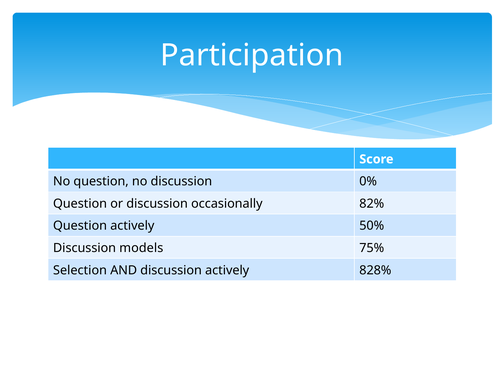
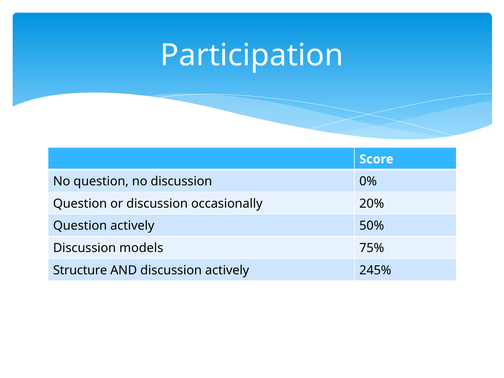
82%: 82% -> 20%
Selection: Selection -> Structure
828%: 828% -> 245%
